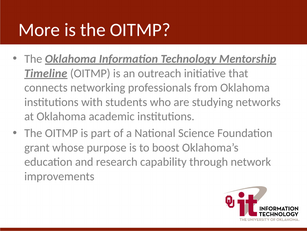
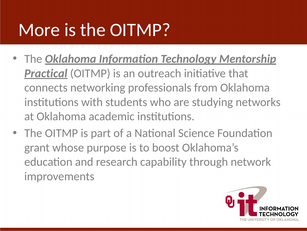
Timeline: Timeline -> Practical
